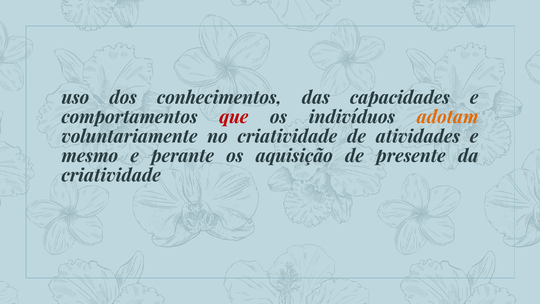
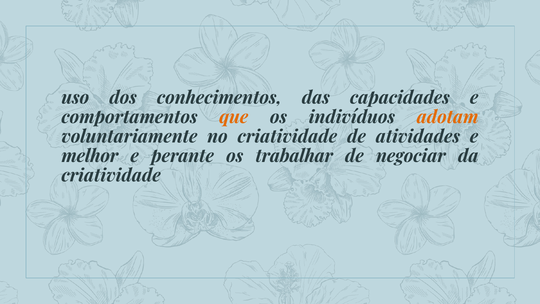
que colour: red -> orange
mesmo: mesmo -> melhor
aquisição: aquisição -> trabalhar
presente: presente -> negociar
